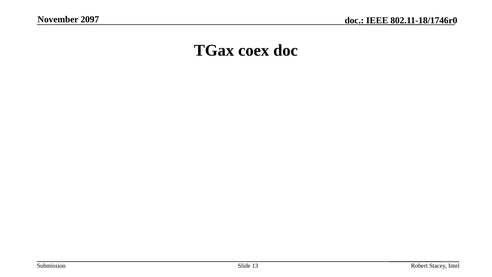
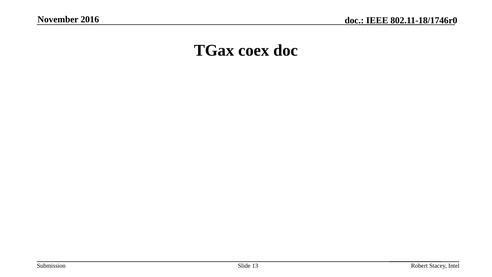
2097: 2097 -> 2016
